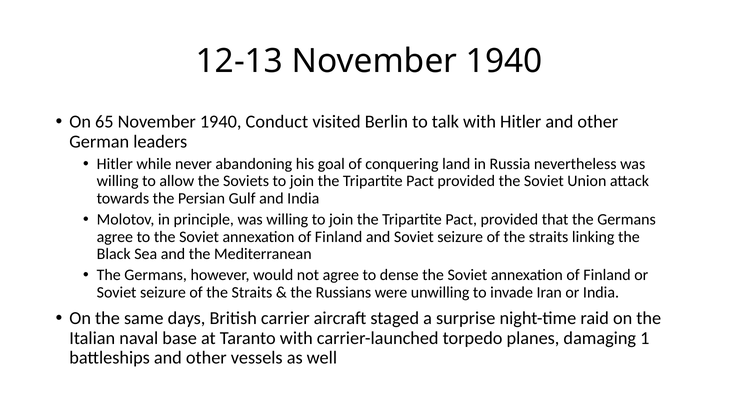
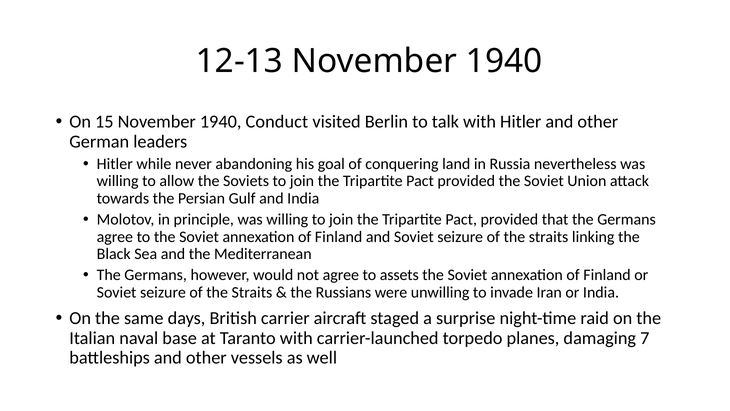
65: 65 -> 15
dense: dense -> assets
1: 1 -> 7
